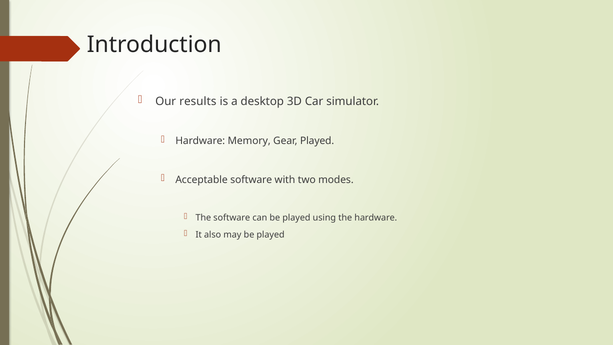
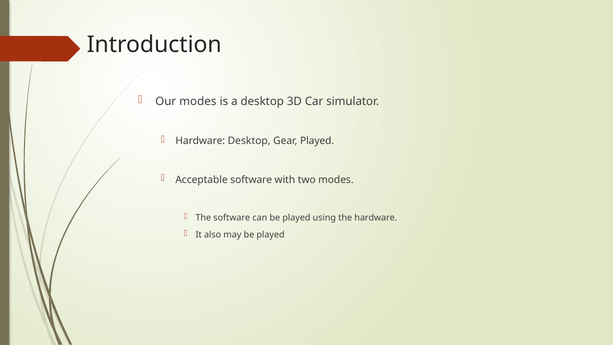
Our results: results -> modes
Hardware Memory: Memory -> Desktop
